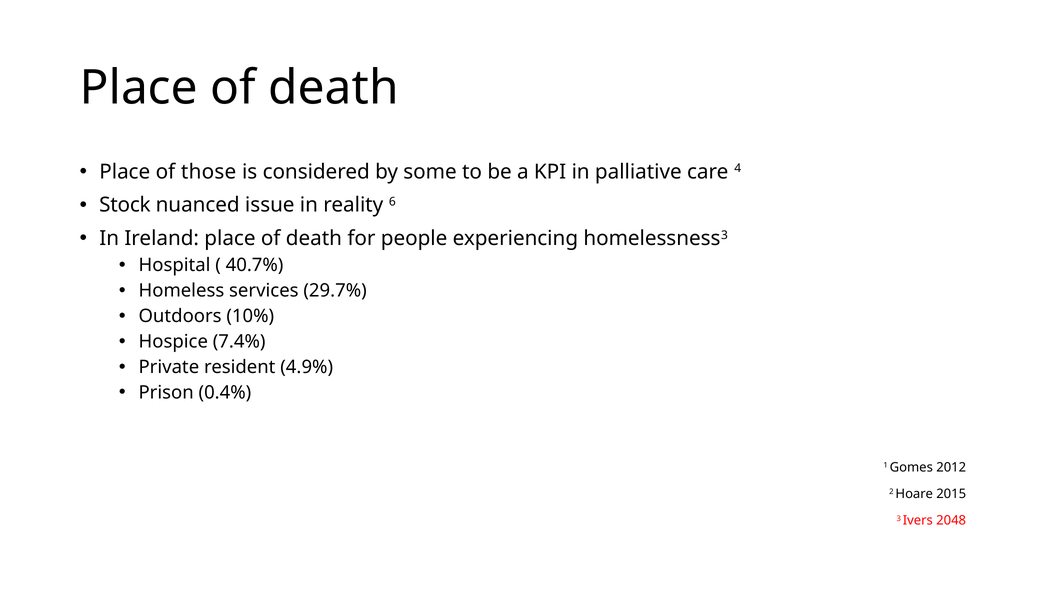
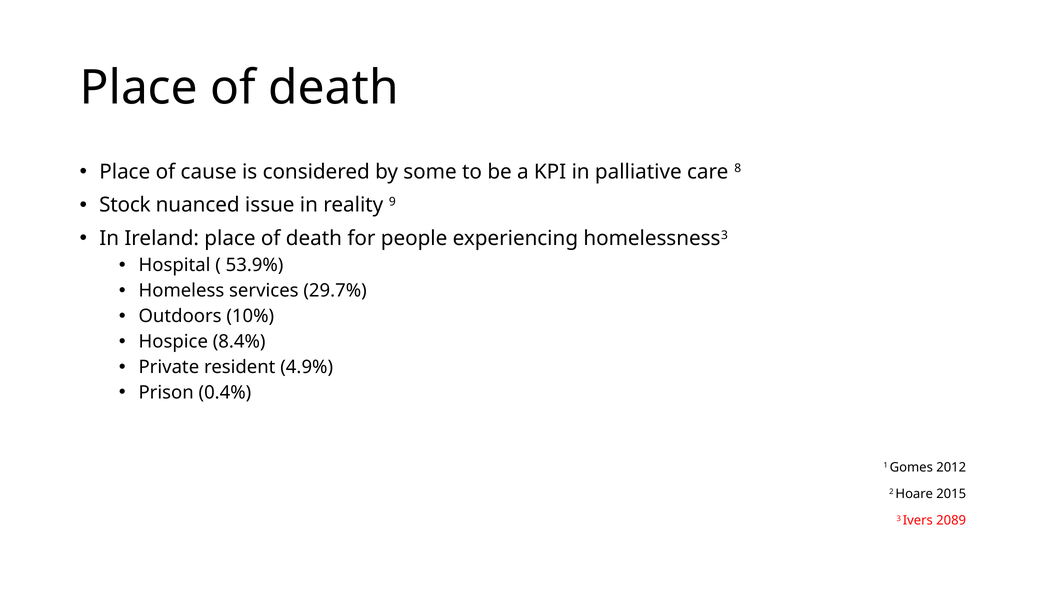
those: those -> cause
4: 4 -> 8
6: 6 -> 9
40.7%: 40.7% -> 53.9%
7.4%: 7.4% -> 8.4%
2048: 2048 -> 2089
